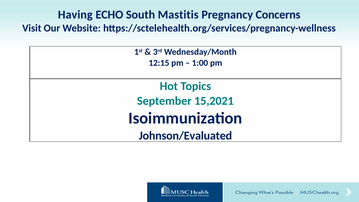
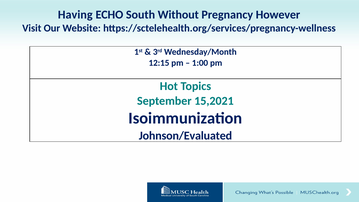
Mastitis: Mastitis -> Without
Concerns: Concerns -> However
